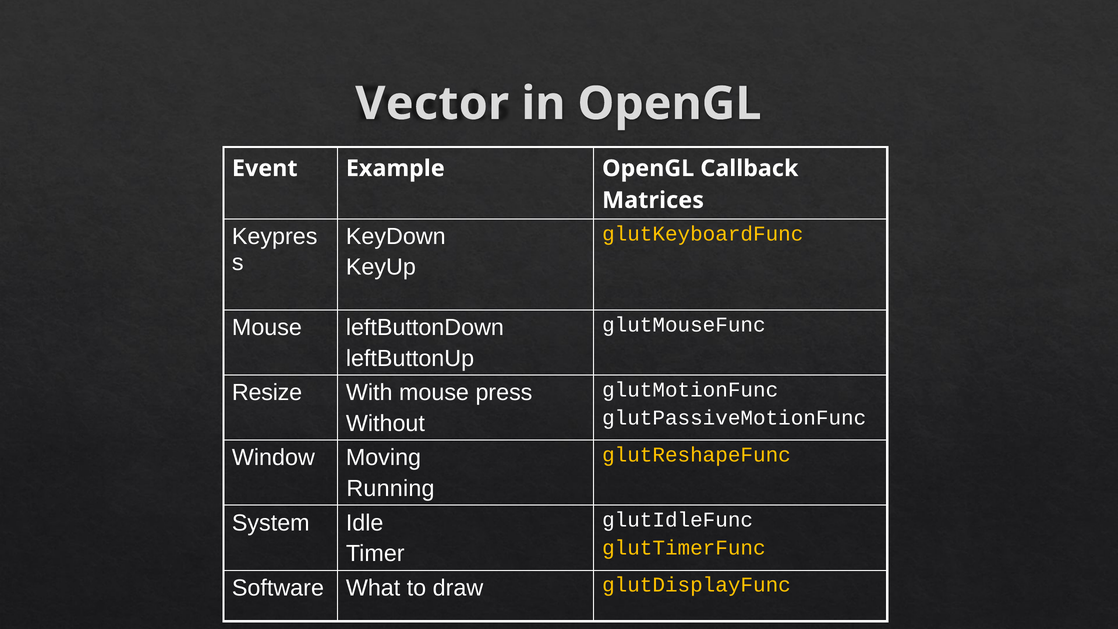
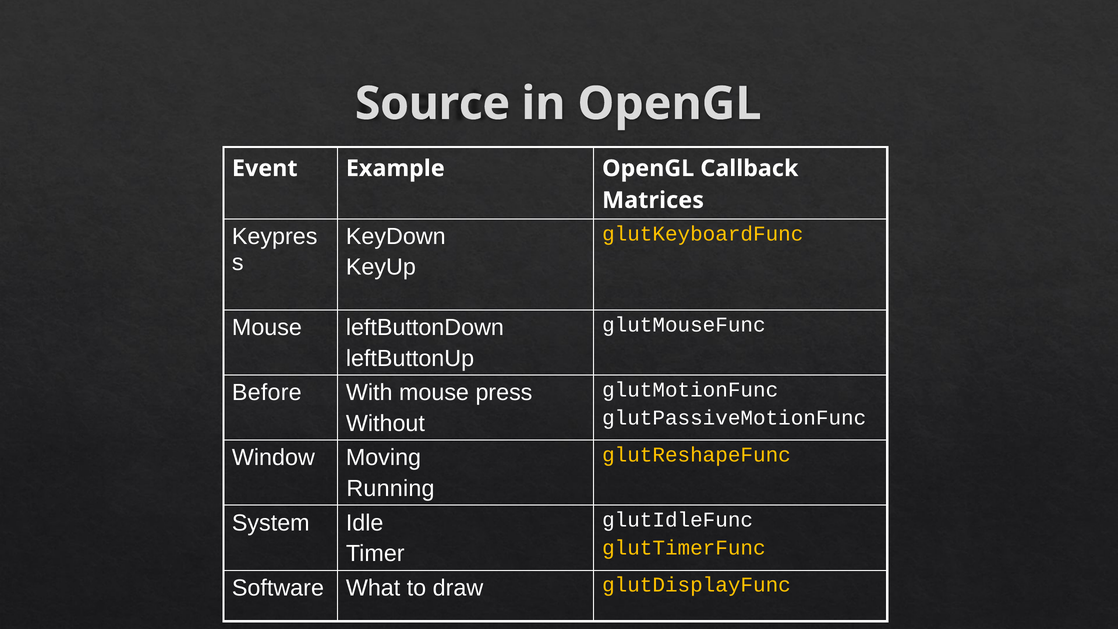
Vector: Vector -> Source
Resize: Resize -> Before
